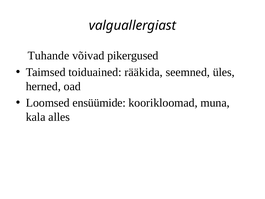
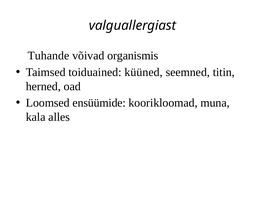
pikergused: pikergused -> organismis
rääkida: rääkida -> küüned
üles: üles -> titin
